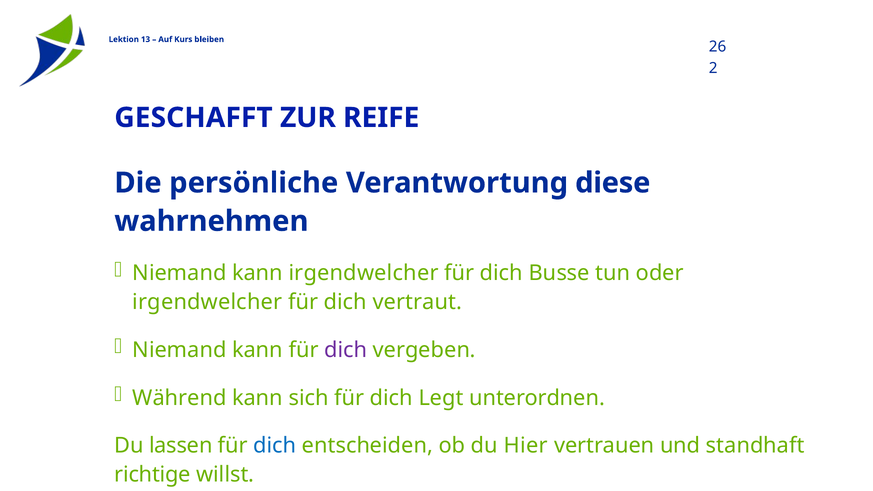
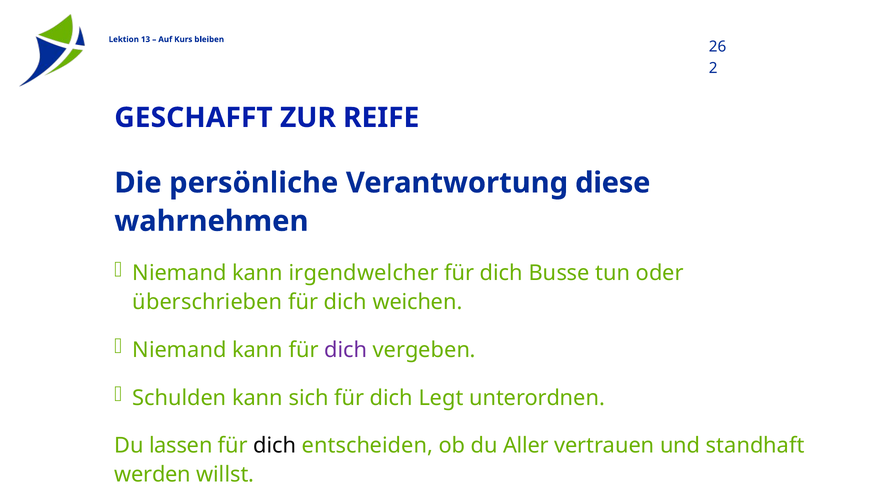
irgendwelcher at (207, 302): irgendwelcher -> überschrieben
vertraut: vertraut -> weichen
Während: Während -> Schulden
dich at (275, 446) colour: blue -> black
Hier: Hier -> Aller
richtige: richtige -> werden
